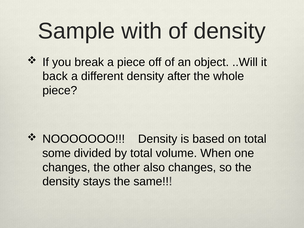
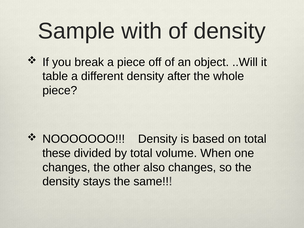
back: back -> table
some: some -> these
